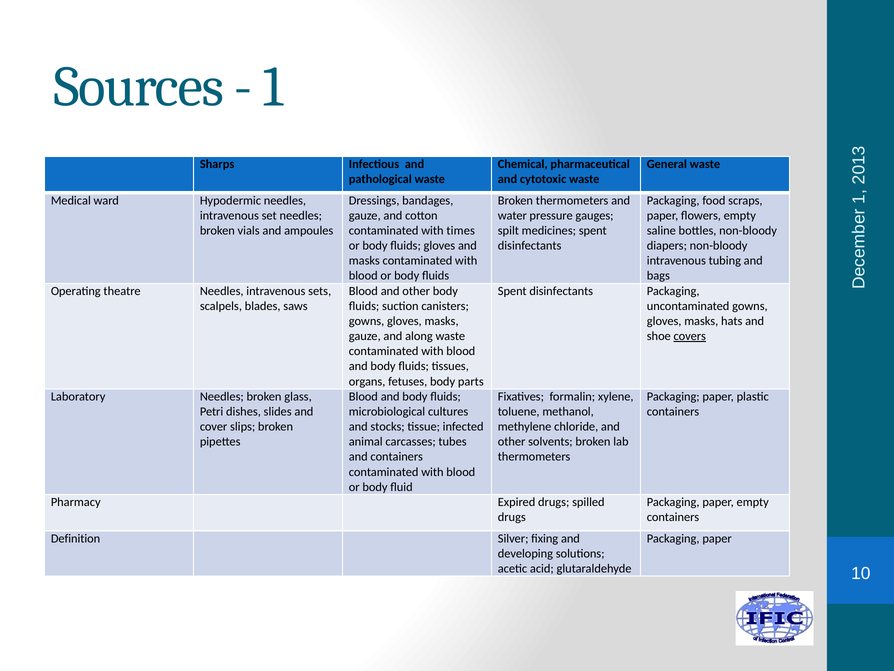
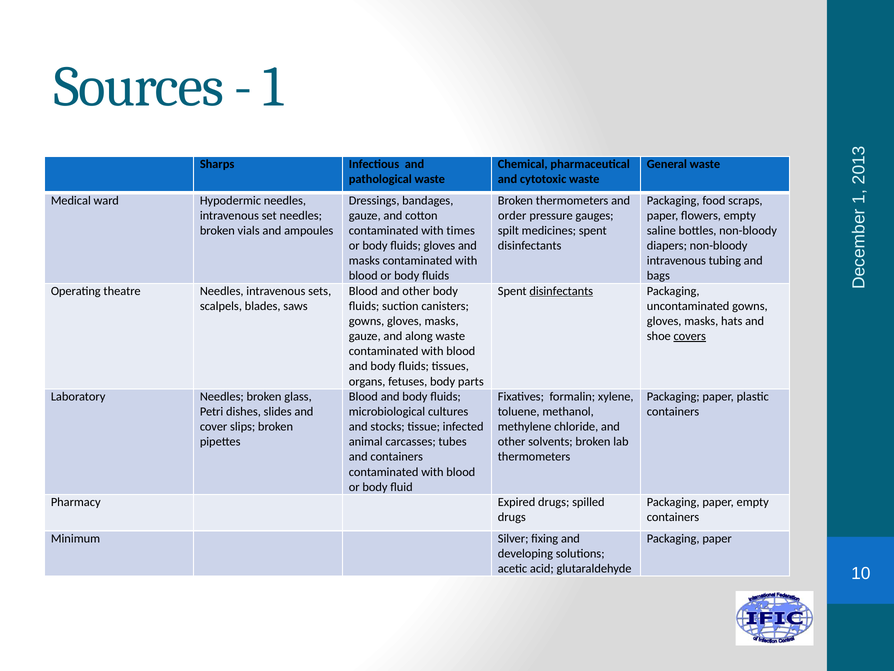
water: water -> order
disinfectants at (561, 291) underline: none -> present
Definition: Definition -> Minimum
